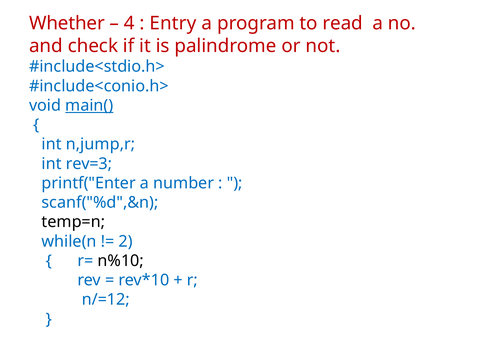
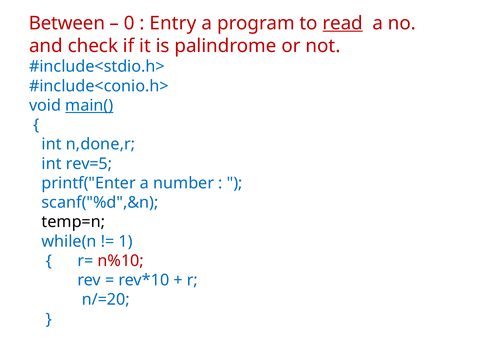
Whether: Whether -> Between
4: 4 -> 0
read underline: none -> present
n,jump,r: n,jump,r -> n,done,r
rev=3: rev=3 -> rev=5
2: 2 -> 1
n%10 colour: black -> red
n/=12: n/=12 -> n/=20
